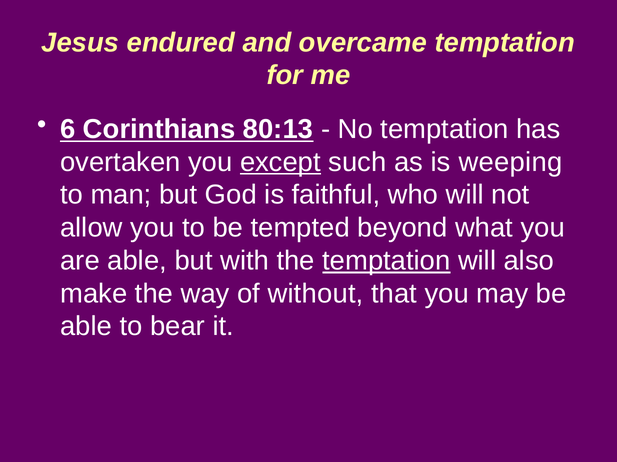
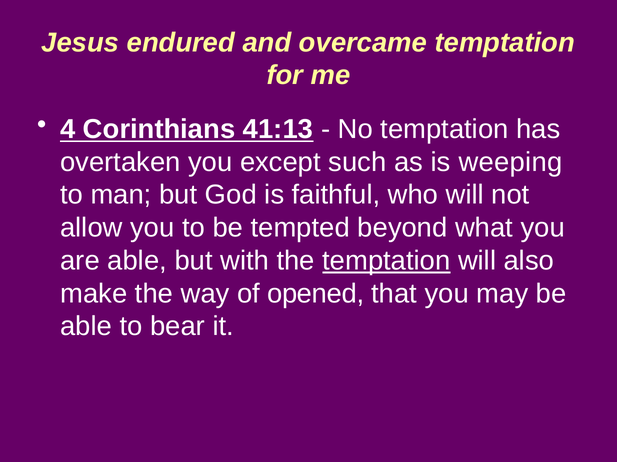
6: 6 -> 4
80:13: 80:13 -> 41:13
except underline: present -> none
without: without -> opened
